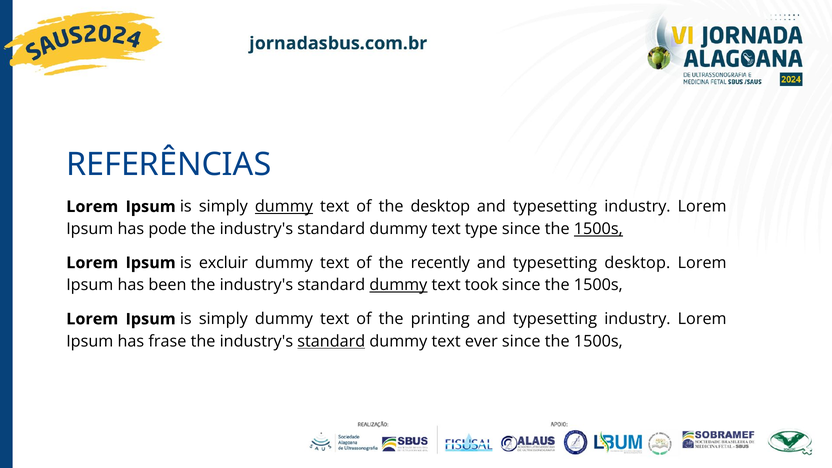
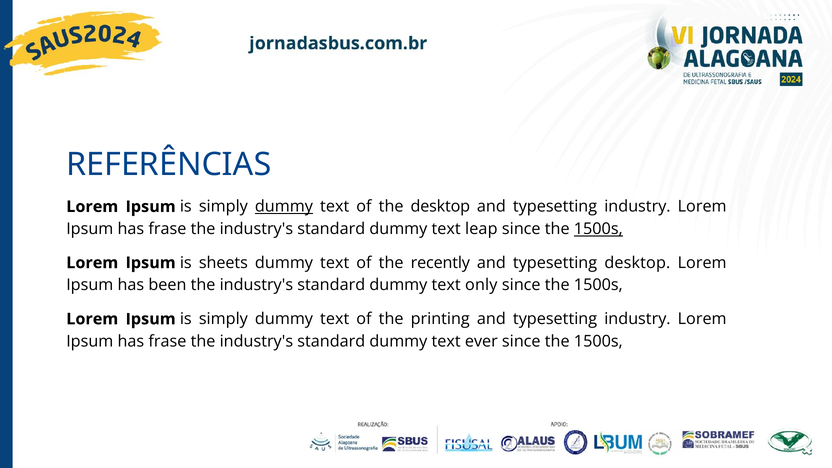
pode at (167, 229): pode -> frase
type: type -> leap
excluir: excluir -> sheets
dummy at (398, 285) underline: present -> none
took: took -> only
standard at (331, 341) underline: present -> none
